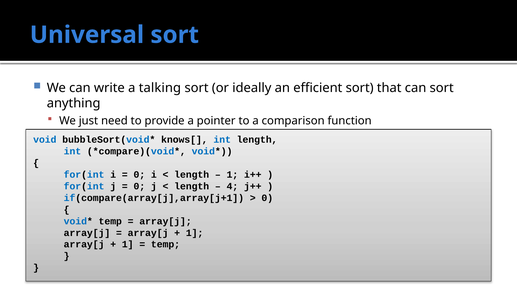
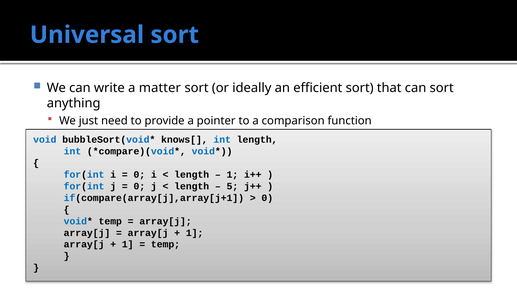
talking: talking -> matter
4: 4 -> 5
